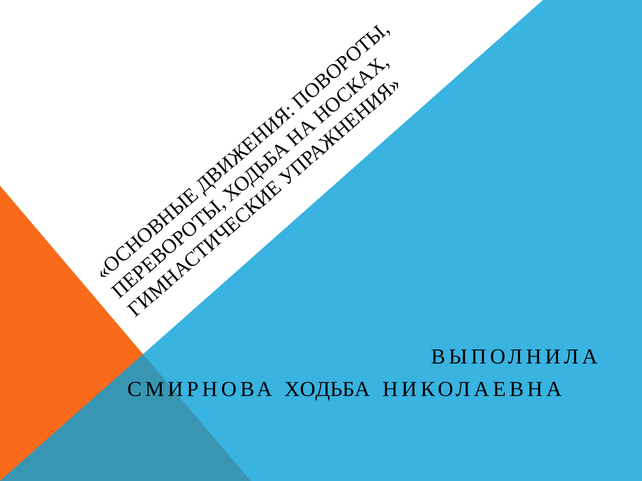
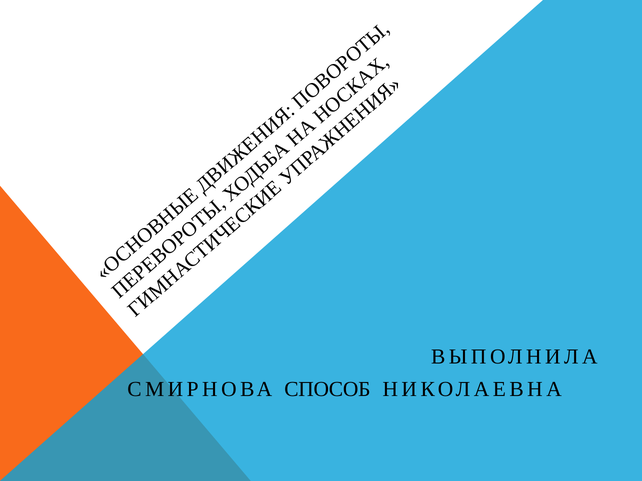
ХОДЬБА: ХОДЬБА -> СПОСОБ
